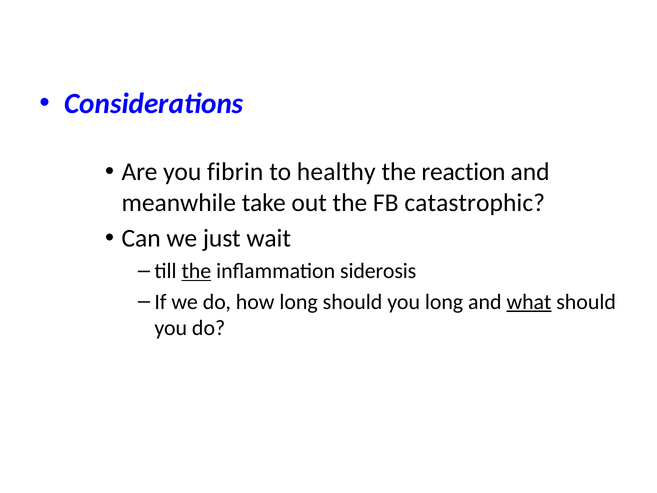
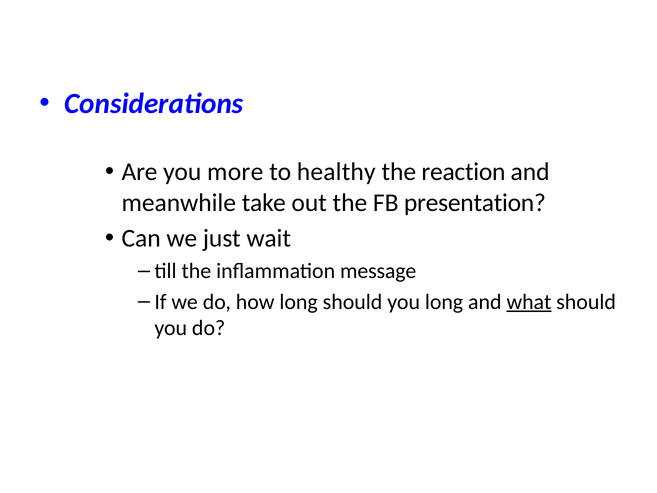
fibrin: fibrin -> more
catastrophic: catastrophic -> presentation
the at (196, 271) underline: present -> none
siderosis: siderosis -> message
